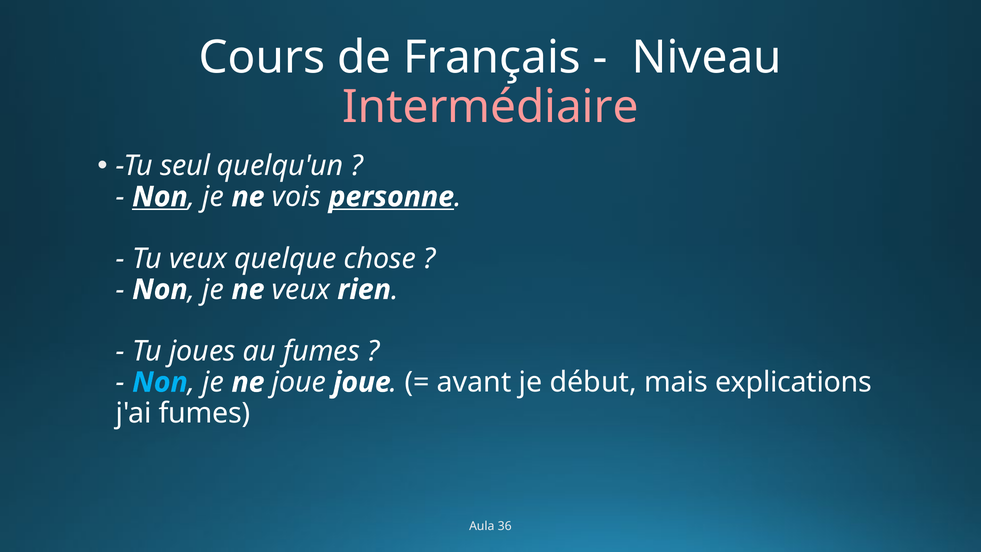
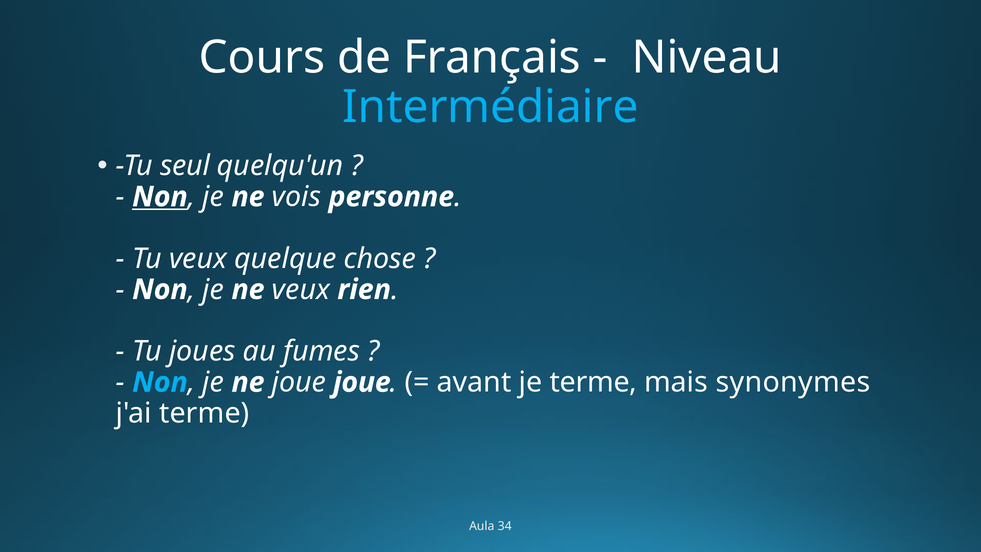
Intermédiaire colour: pink -> light blue
personne underline: present -> none
je début: début -> terme
explications: explications -> synonymes
j'ai fumes: fumes -> terme
36: 36 -> 34
